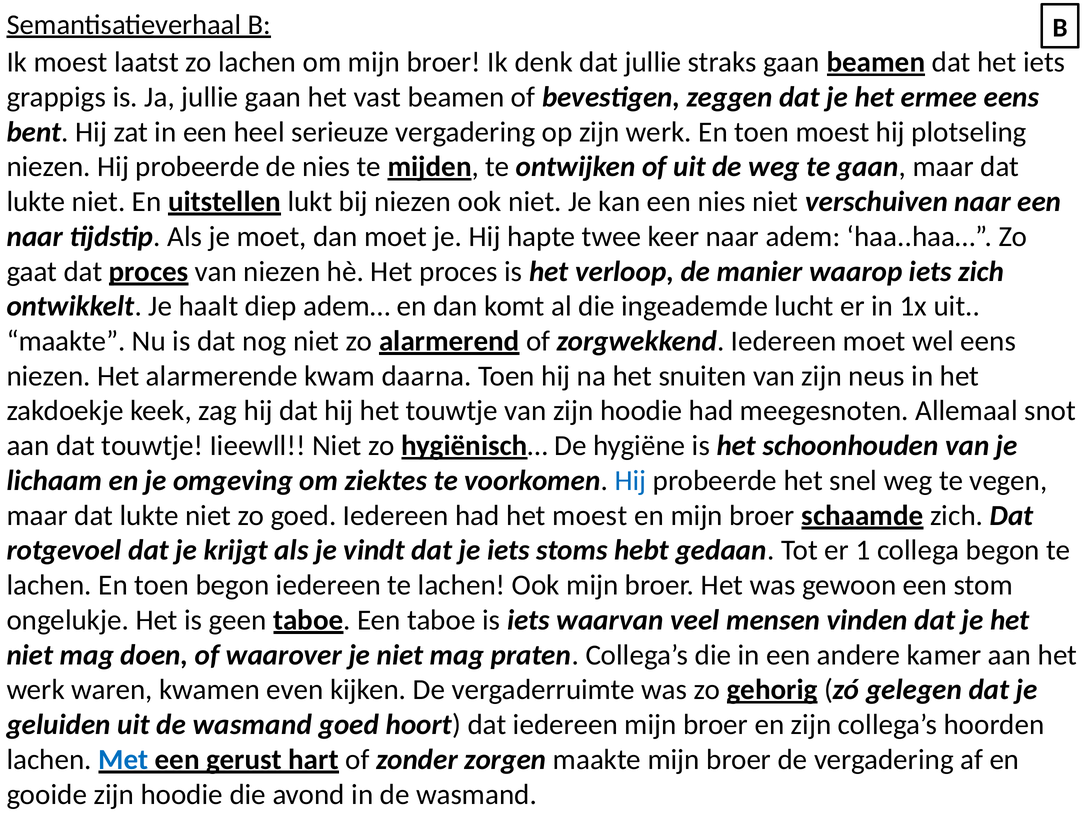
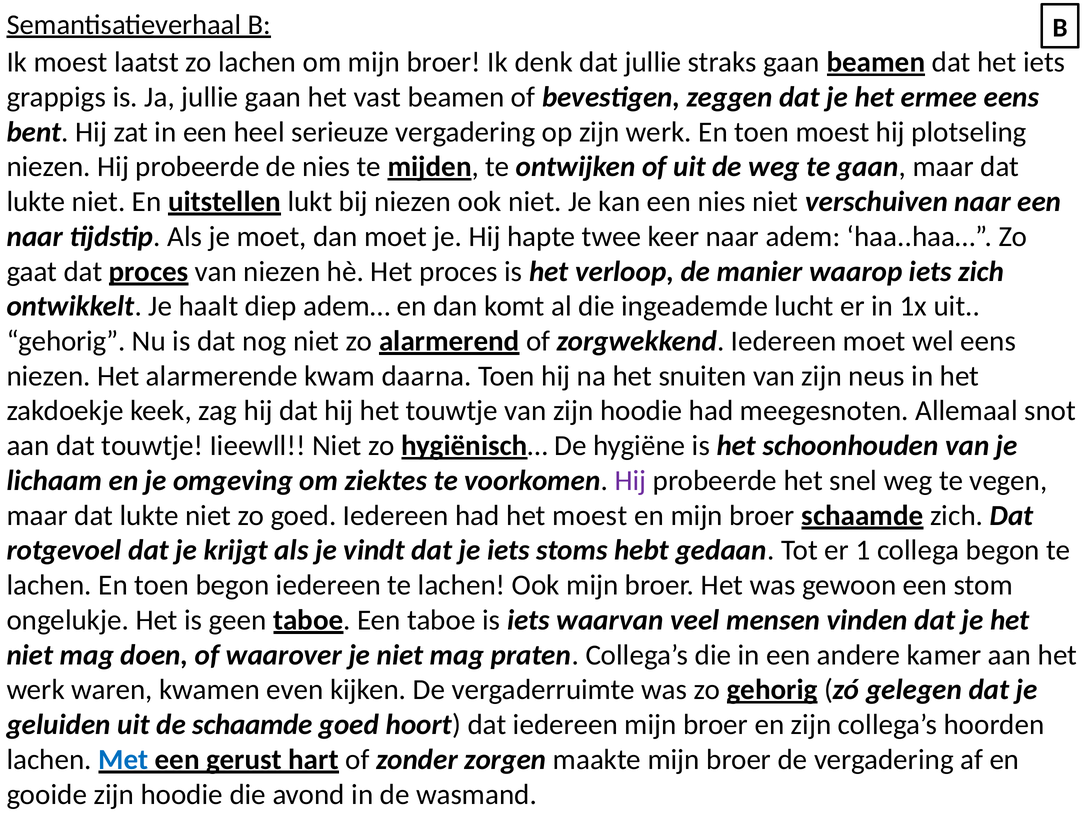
maakte at (66, 341): maakte -> gehorig
Hij at (631, 481) colour: blue -> purple
uit de wasmand: wasmand -> schaamde
